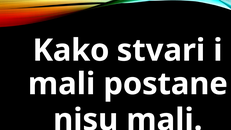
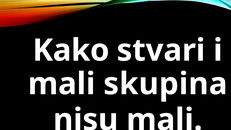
postane: postane -> skupina
